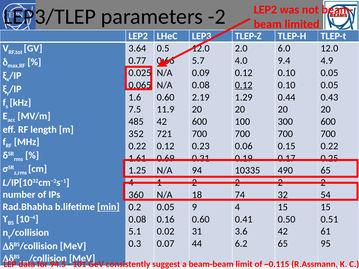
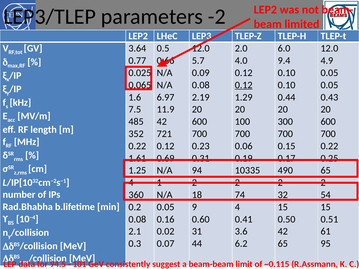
0.60 at (166, 97): 0.60 -> 6.97
min underline: present -> none
5.1: 5.1 -> 2.1
